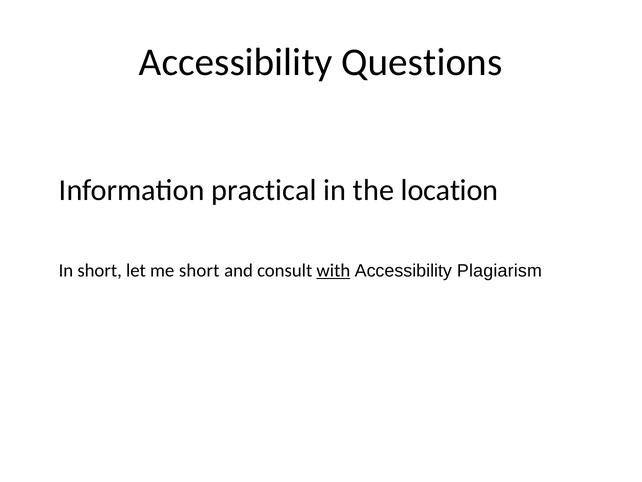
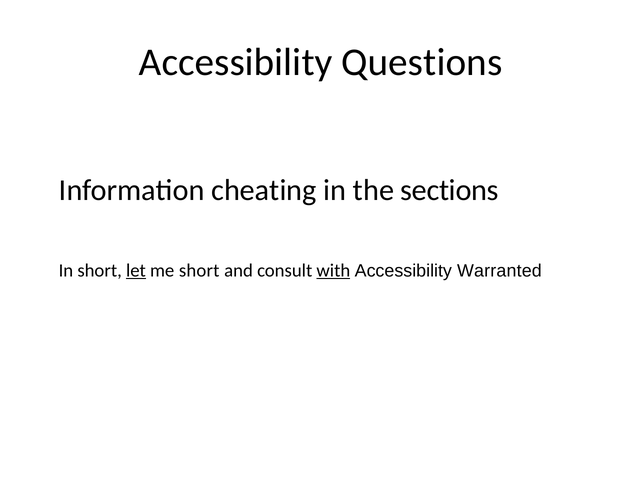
practical: practical -> cheating
location: location -> sections
let underline: none -> present
Plagiarism: Plagiarism -> Warranted
